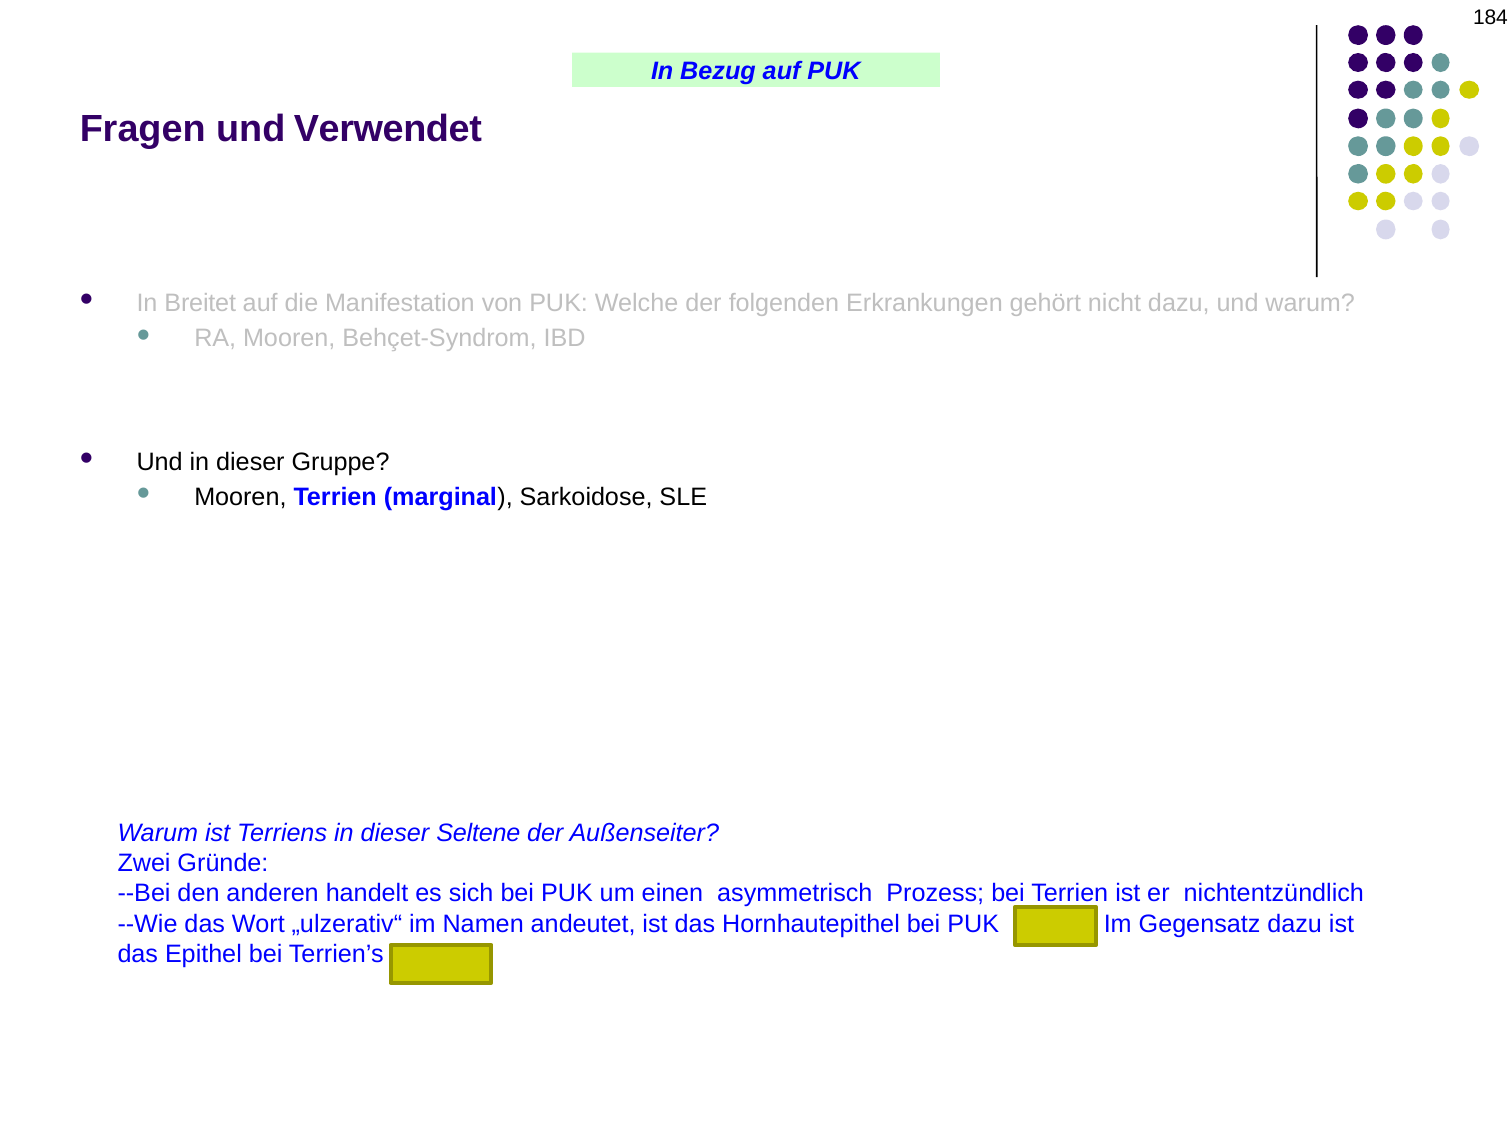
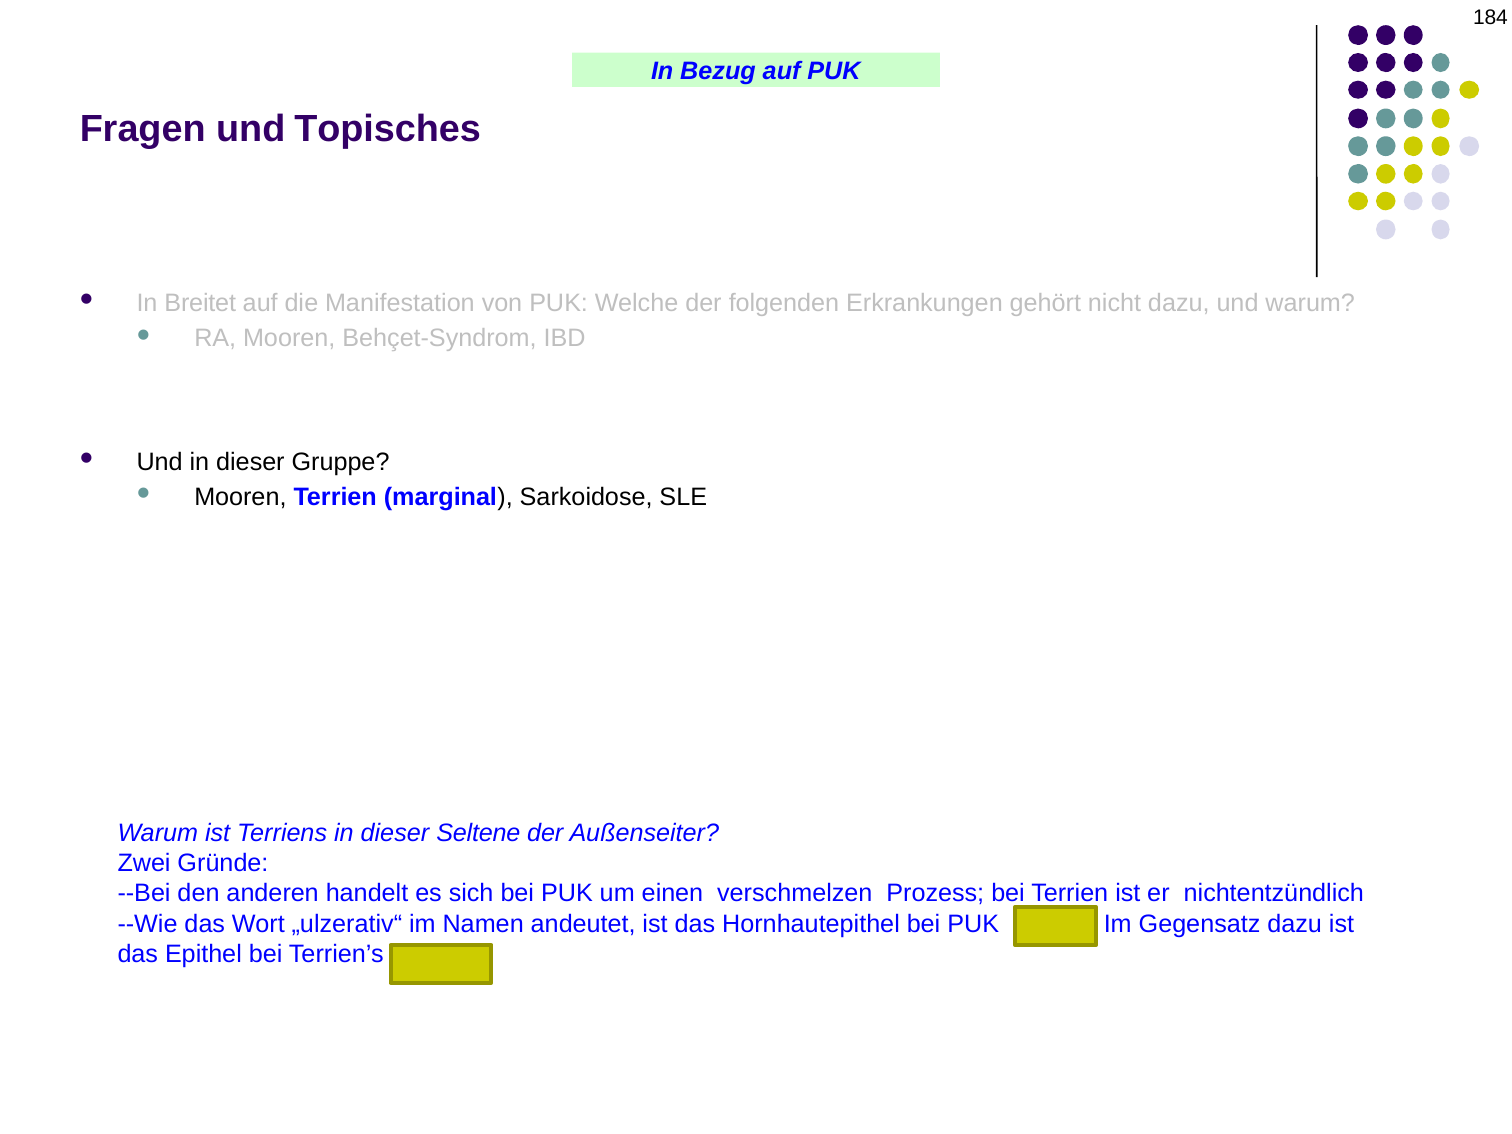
Verwendet: Verwendet -> Topisches
asymmetrisch: asymmetrisch -> verschmelzen
